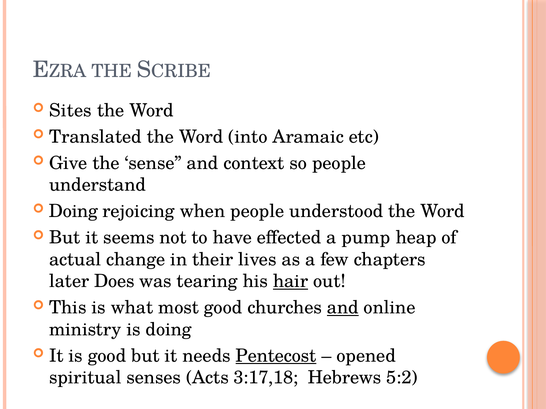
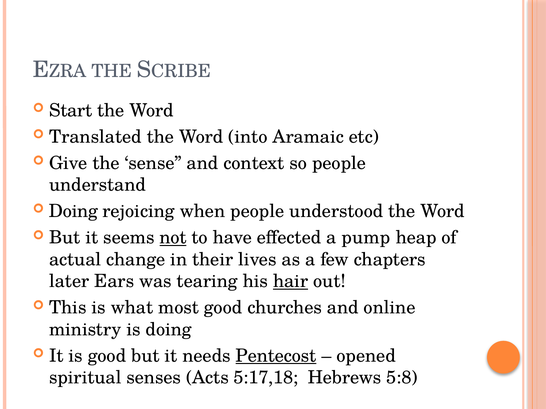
Sites: Sites -> Start
not underline: none -> present
Does: Does -> Ears
and at (343, 308) underline: present -> none
3:17,18: 3:17,18 -> 5:17,18
5:2: 5:2 -> 5:8
